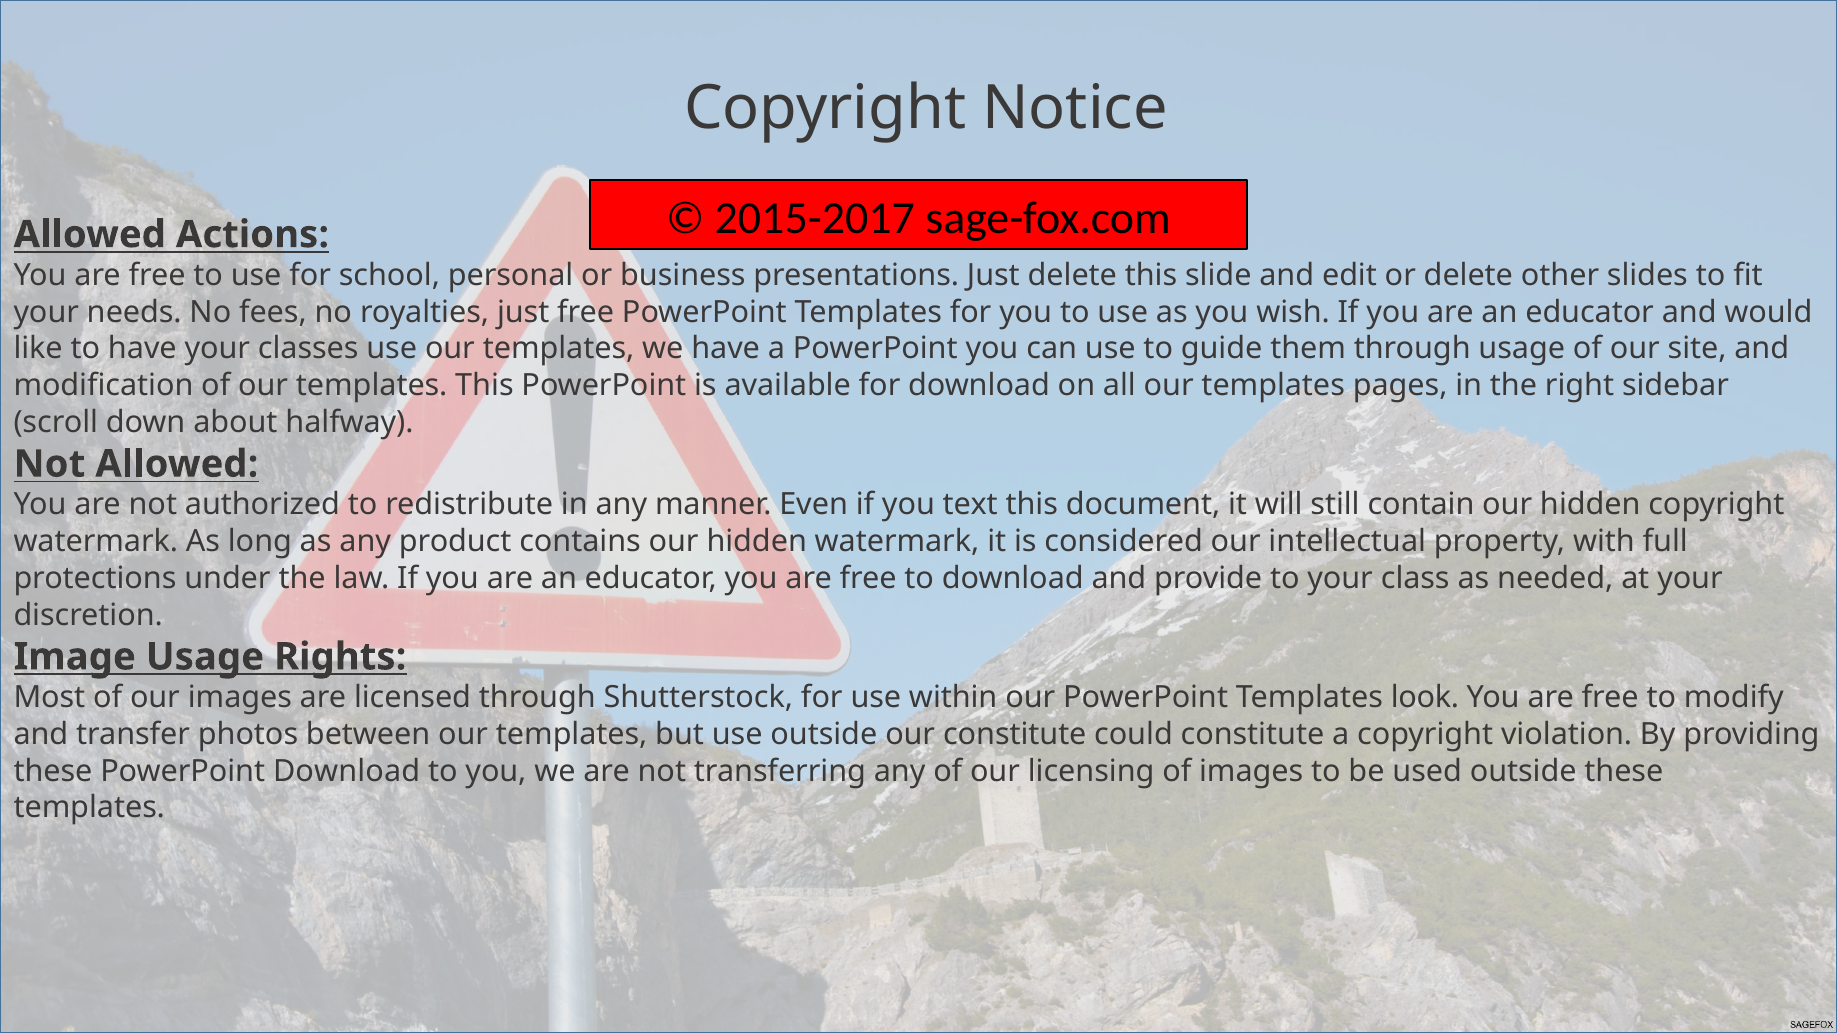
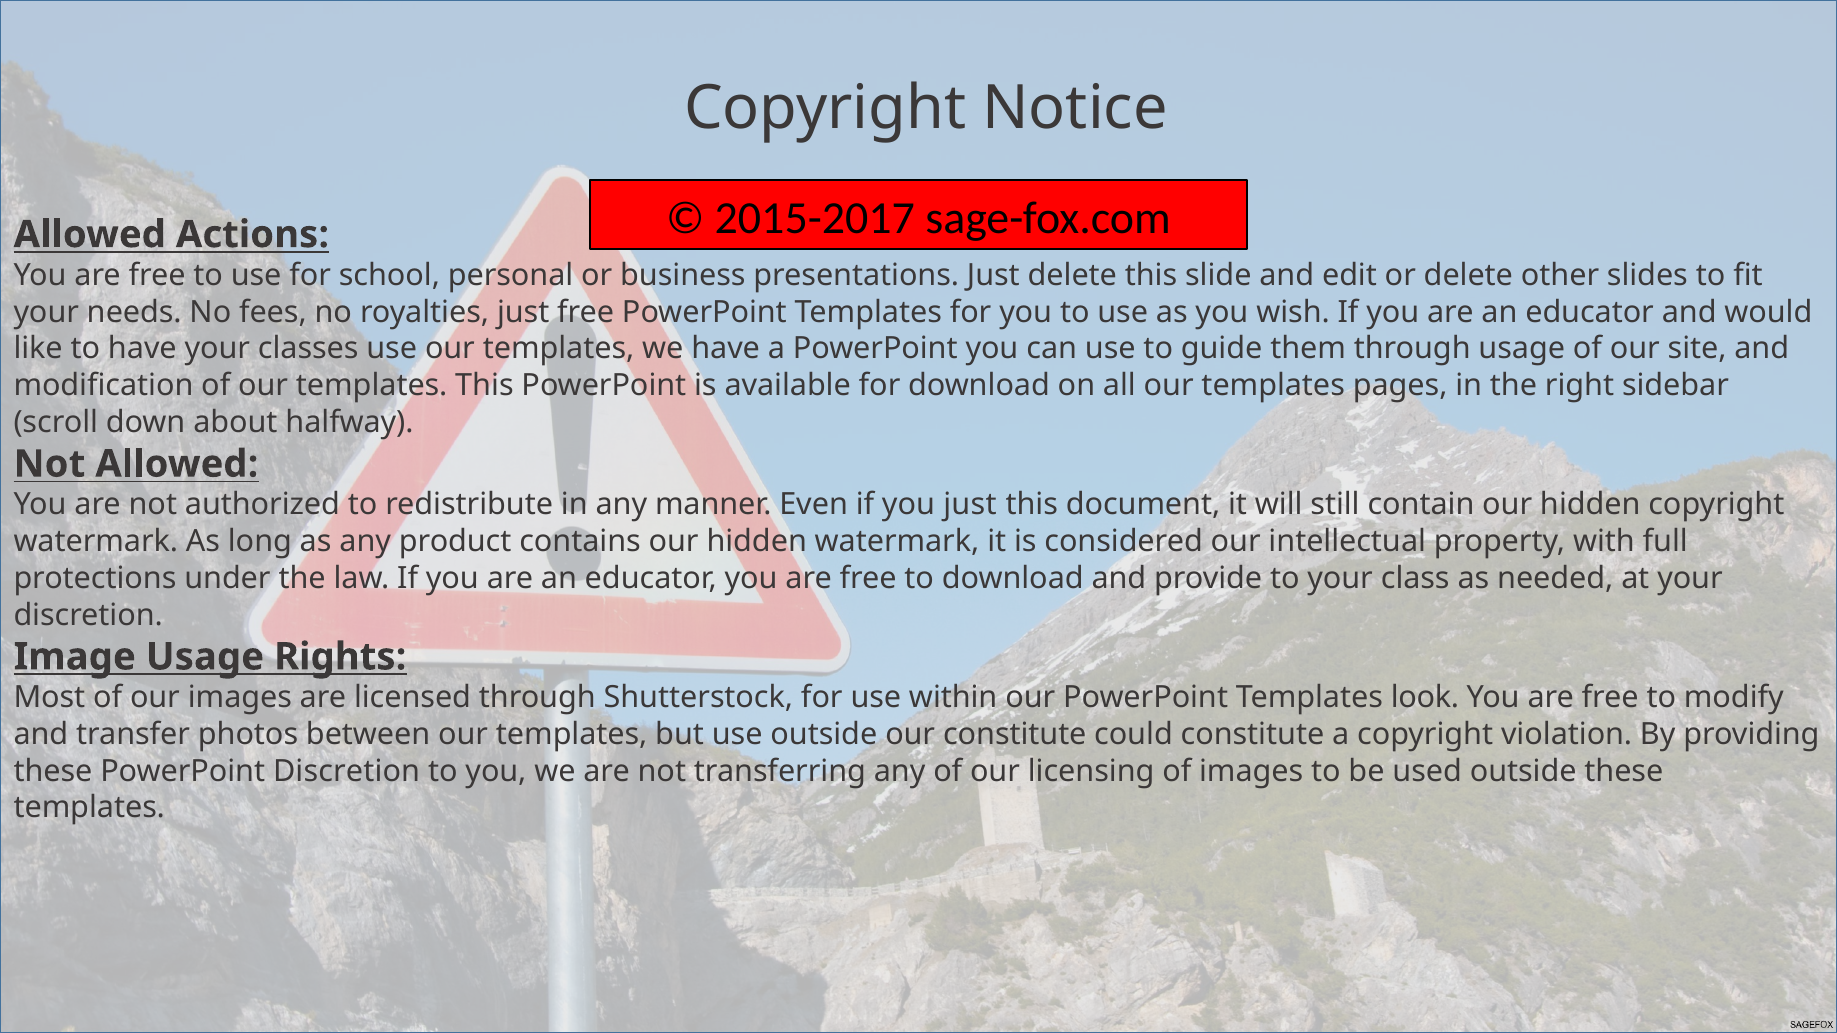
you text: text -> just
PowerPoint Download: Download -> Discretion
